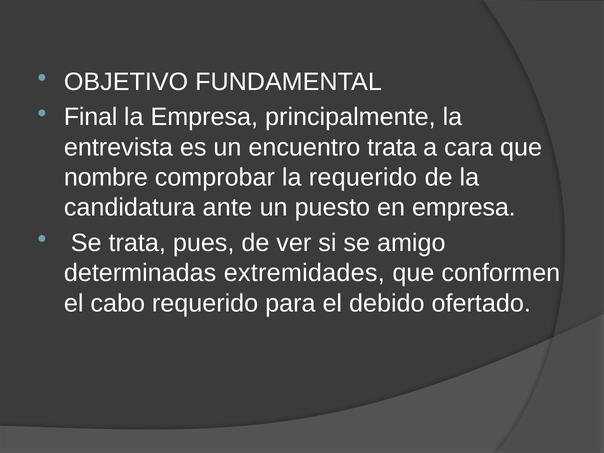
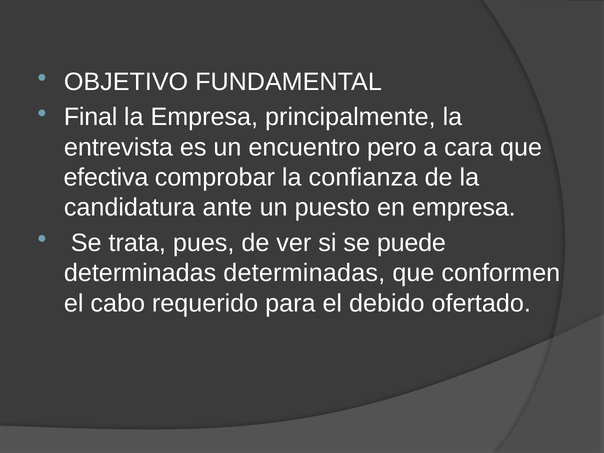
encuentro trata: trata -> pero
nombre: nombre -> efectiva
la requerido: requerido -> confianza
amigo: amigo -> puede
determinadas extremidades: extremidades -> determinadas
